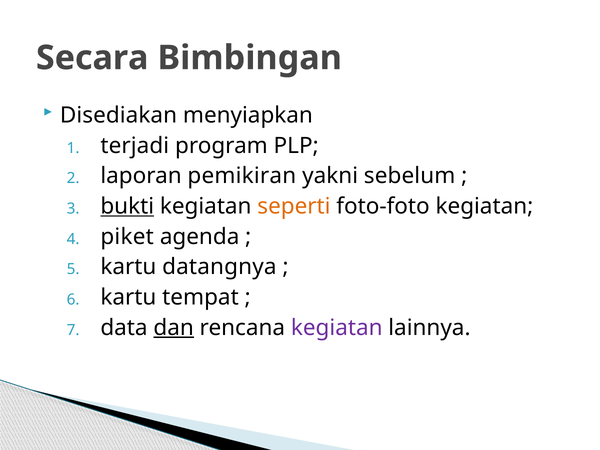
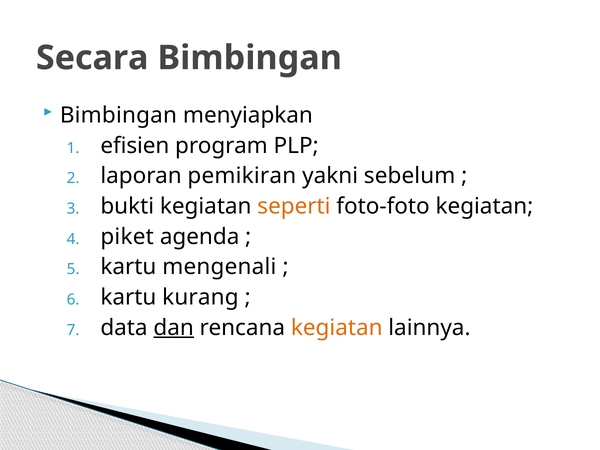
Disediakan at (118, 115): Disediakan -> Bimbingan
terjadi: terjadi -> efisien
bukti underline: present -> none
datangnya: datangnya -> mengenali
tempat: tempat -> kurang
kegiatan at (337, 328) colour: purple -> orange
